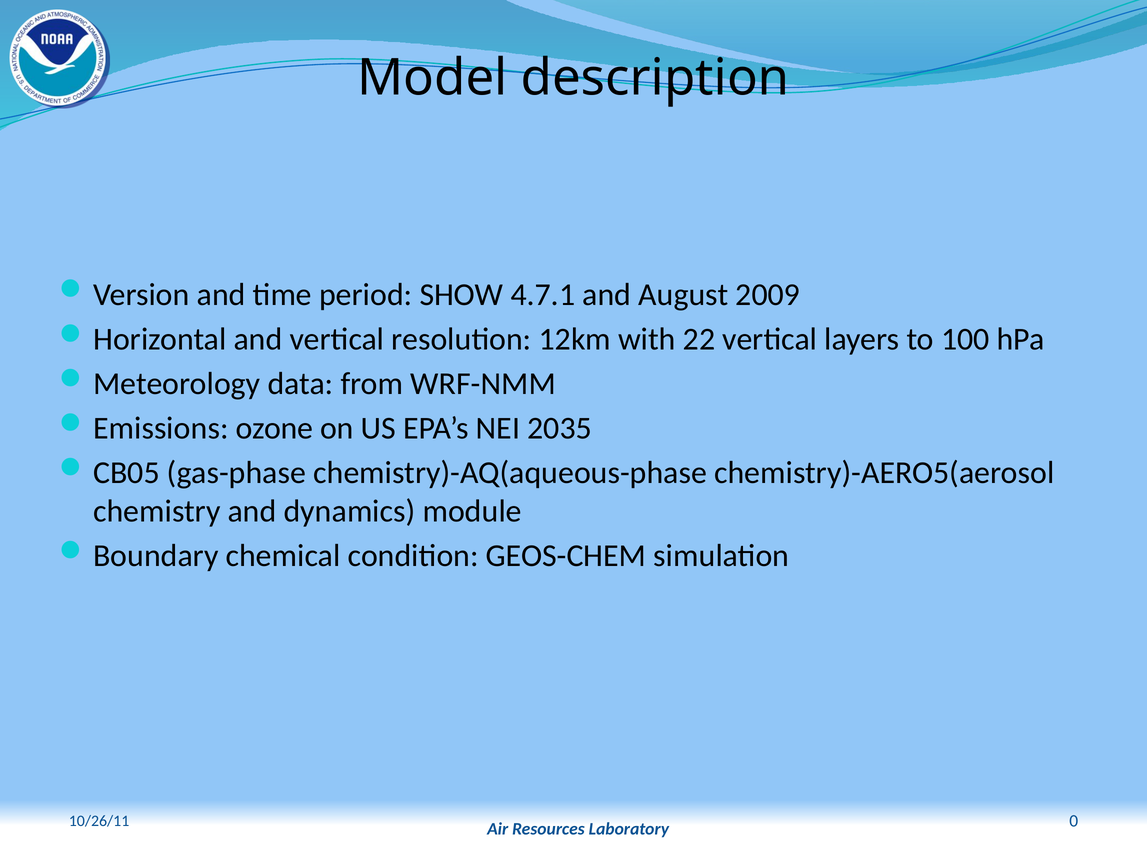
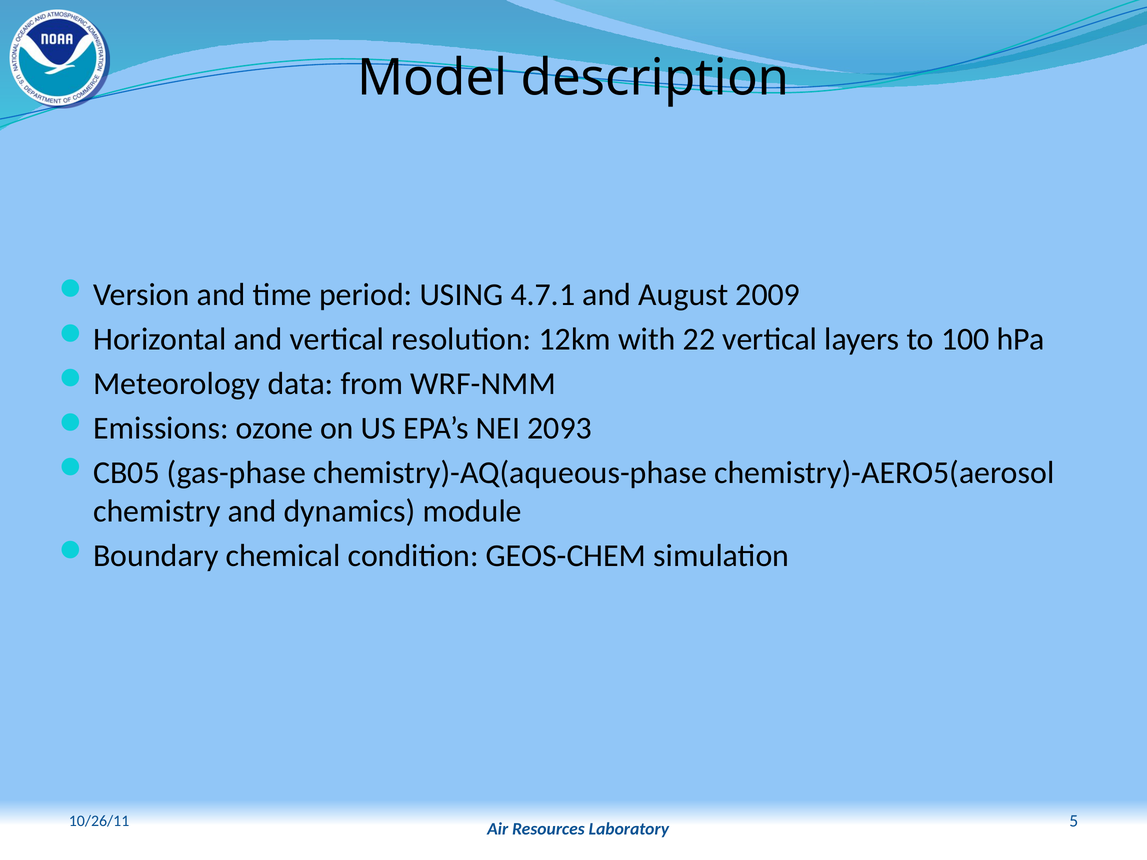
SHOW: SHOW -> USING
2035: 2035 -> 2093
0: 0 -> 5
